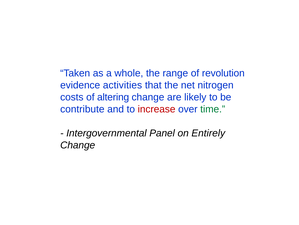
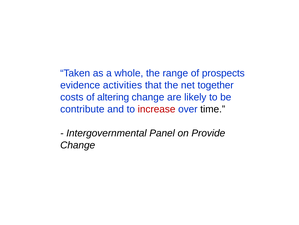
revolution: revolution -> prospects
nitrogen: nitrogen -> together
time colour: green -> black
Entirely: Entirely -> Provide
